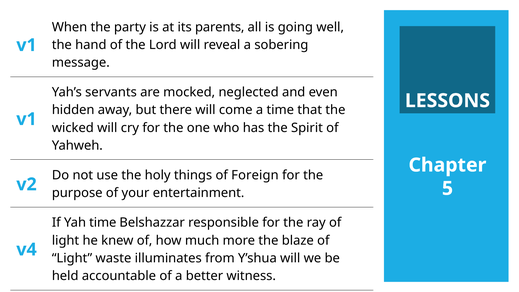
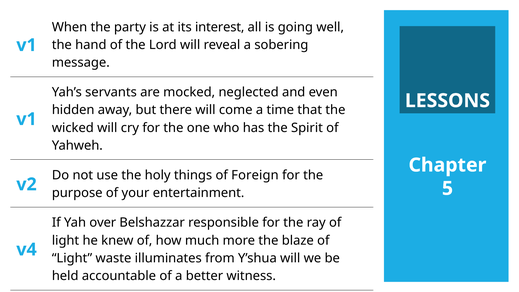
parents: parents -> interest
Yah time: time -> over
